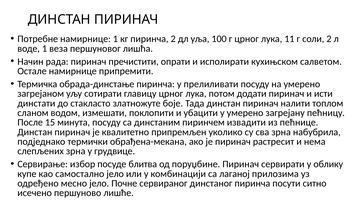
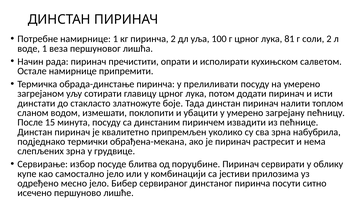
11: 11 -> 81
лаганој: лаганој -> јестиви
Почне: Почне -> Бибер
